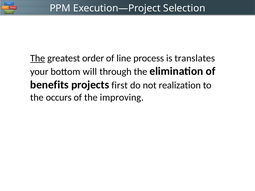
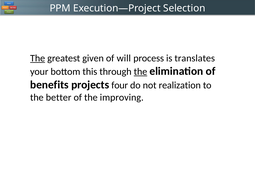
order: order -> given
line: line -> will
will: will -> this
the at (140, 72) underline: none -> present
first: first -> four
occurs: occurs -> better
